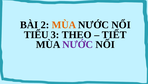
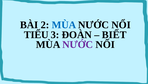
MÙA at (64, 25) colour: orange -> blue
THEO: THEO -> ĐOÀN
TIẾT: TIẾT -> BIẾT
